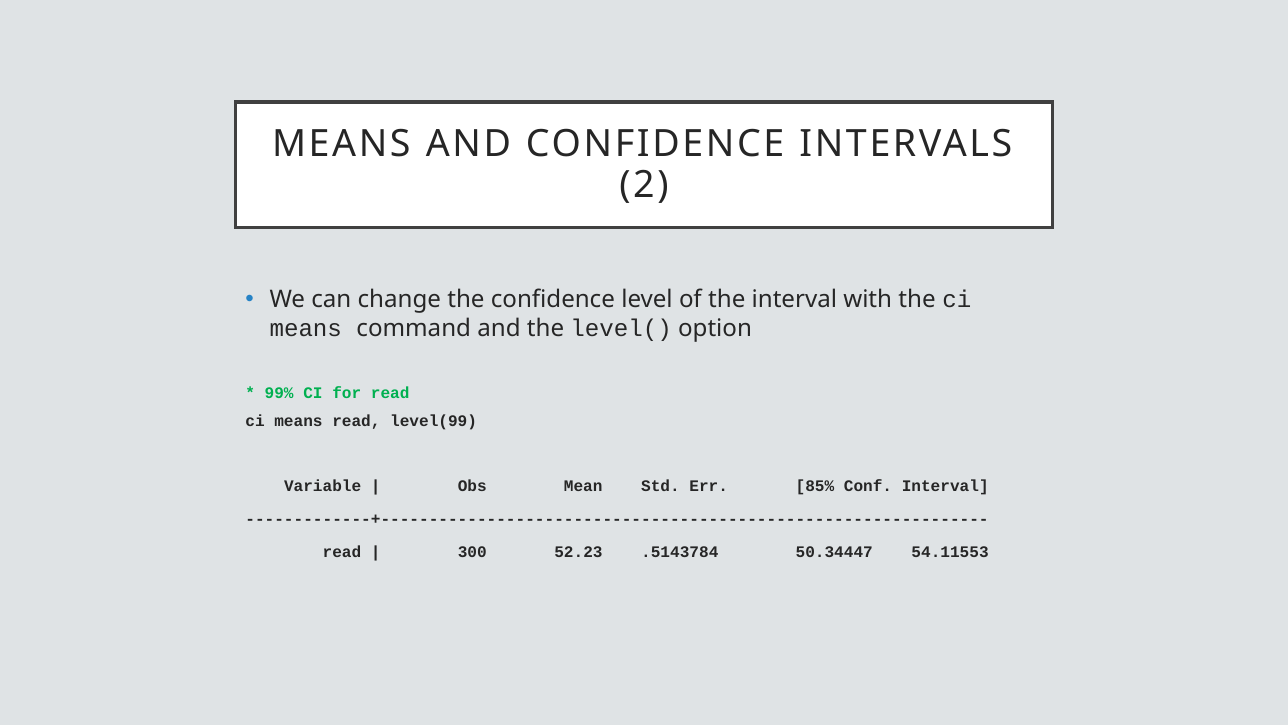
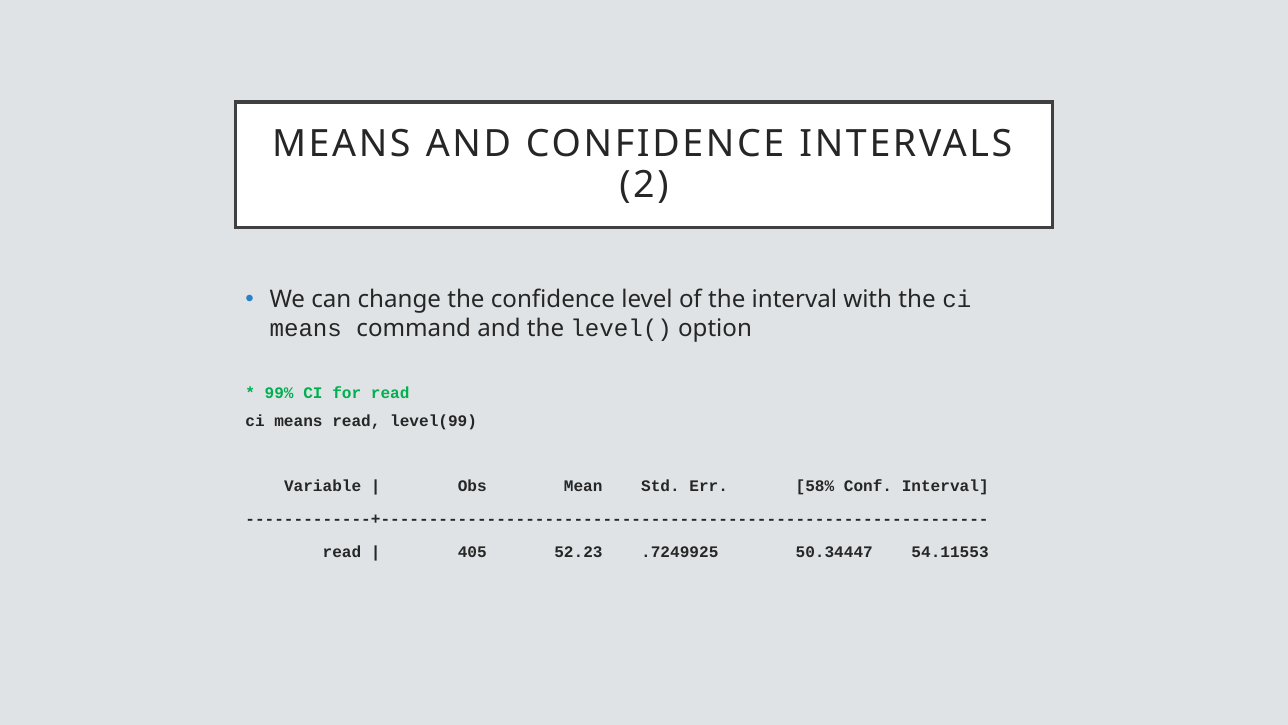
85%: 85% -> 58%
300: 300 -> 405
.5143784: .5143784 -> .7249925
